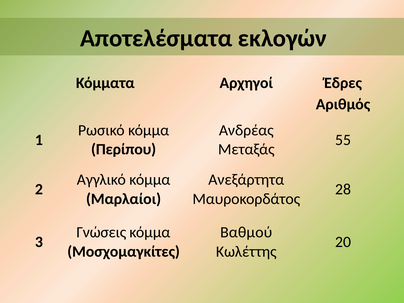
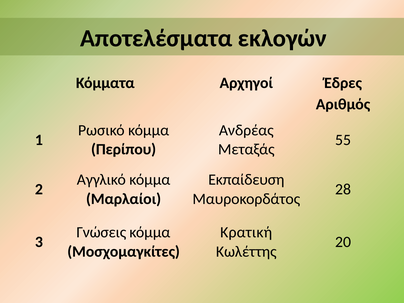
Ανεξάρτητα: Ανεξάρτητα -> Εκπαίδευση
Βαθμού: Βαθμού -> Κρατική
